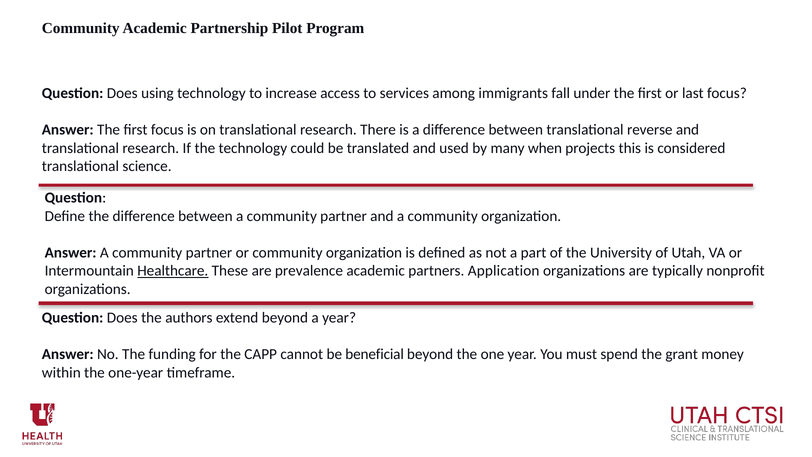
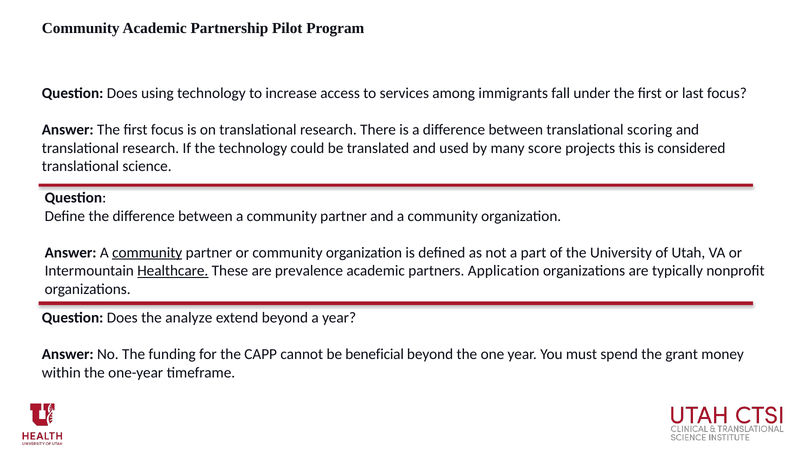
reverse: reverse -> scoring
when: when -> score
community at (147, 252) underline: none -> present
authors: authors -> analyze
